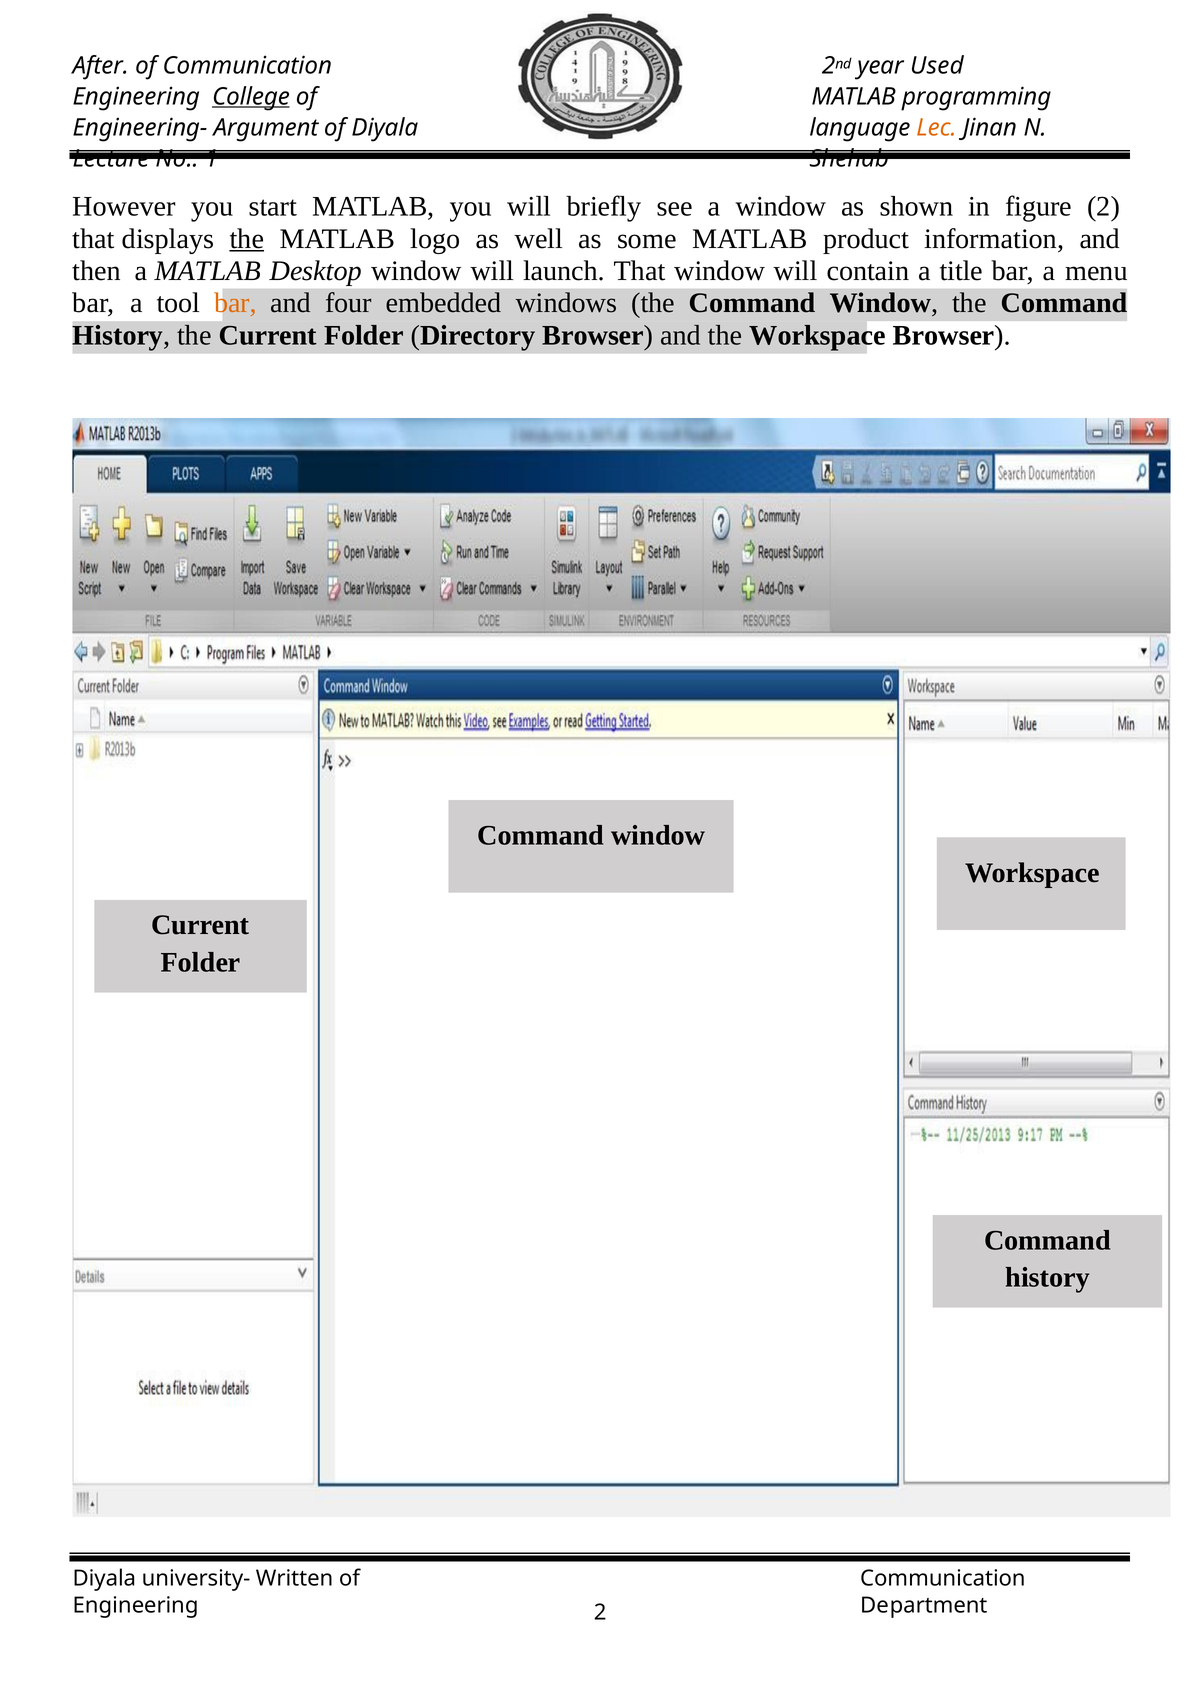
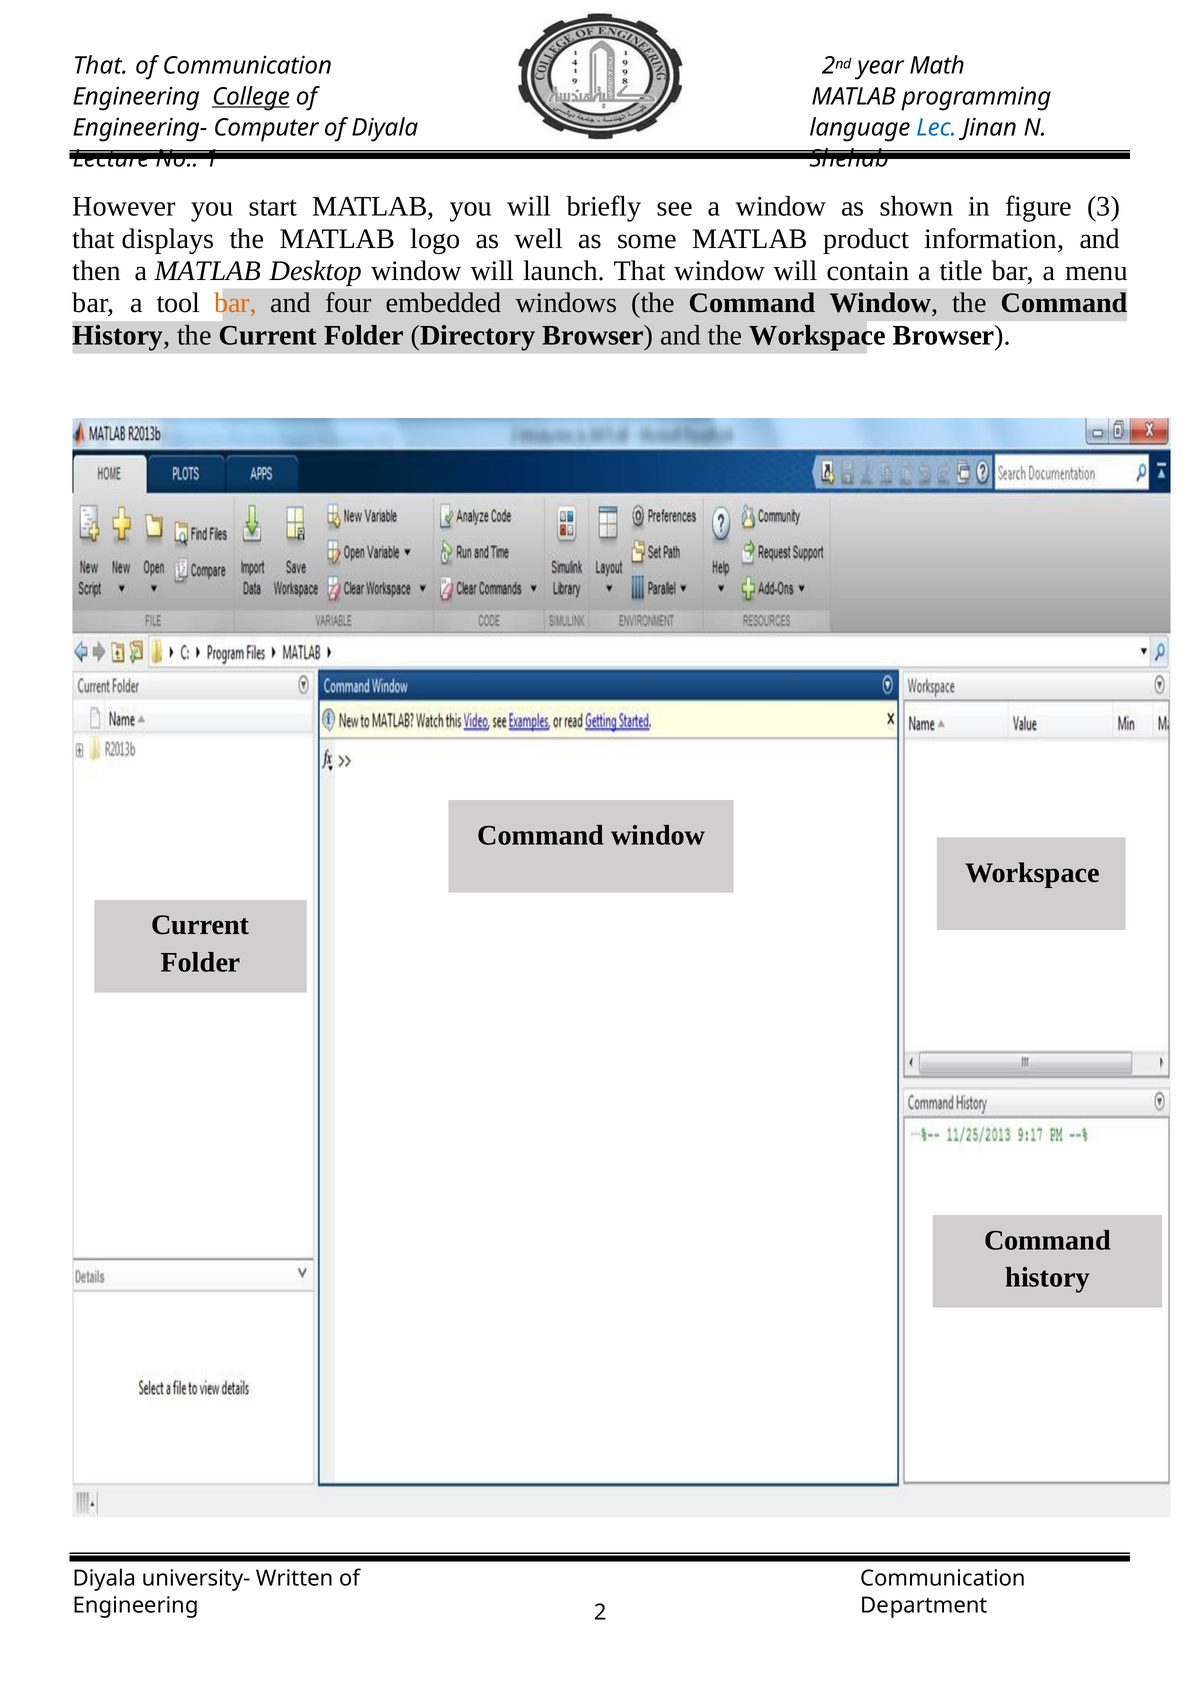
After at (101, 66): After -> That
Used: Used -> Math
Argument: Argument -> Computer
Lec colour: orange -> blue
figure 2: 2 -> 3
the at (247, 239) underline: present -> none
